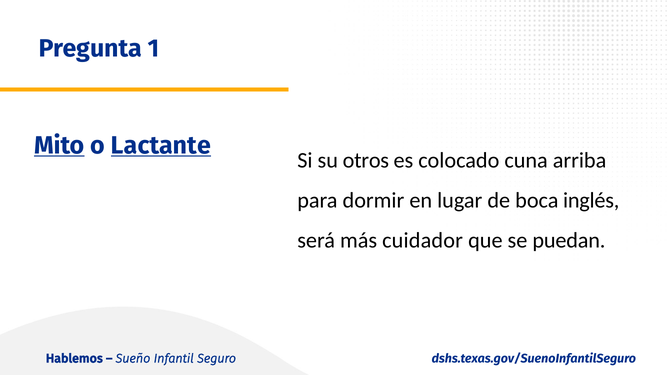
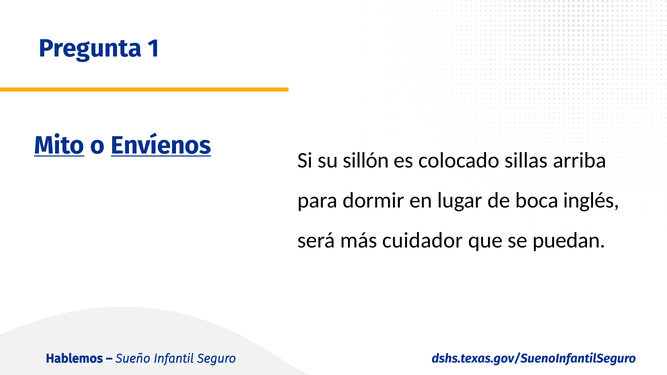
Lactante: Lactante -> Envíenos
otros: otros -> sillón
cuna: cuna -> sillas
